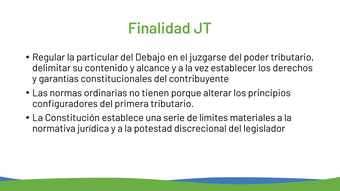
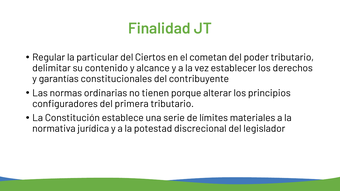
Debajo: Debajo -> Ciertos
juzgarse: juzgarse -> cometan
